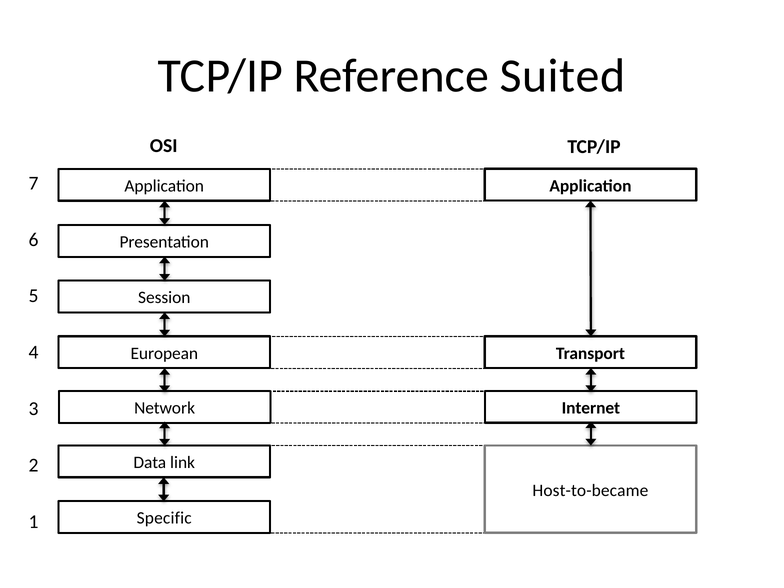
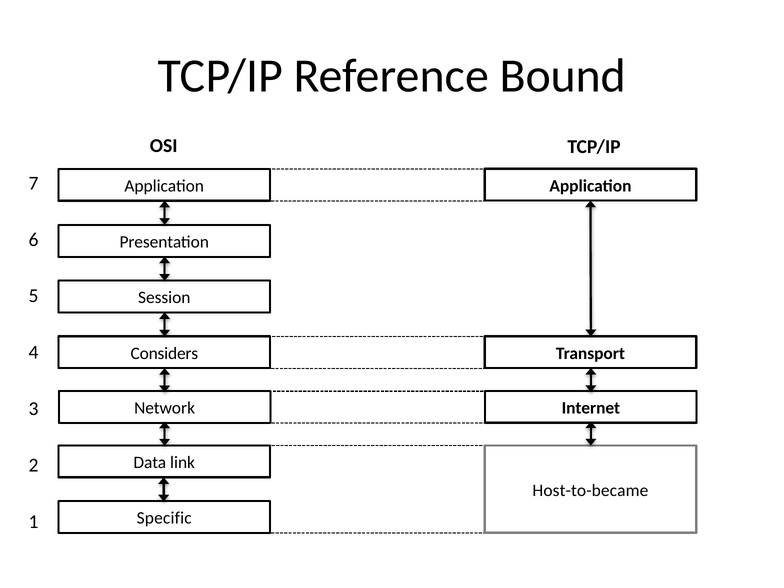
Suited: Suited -> Bound
European: European -> Considers
